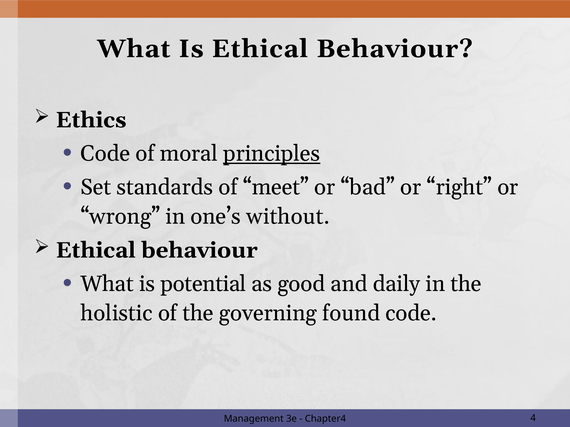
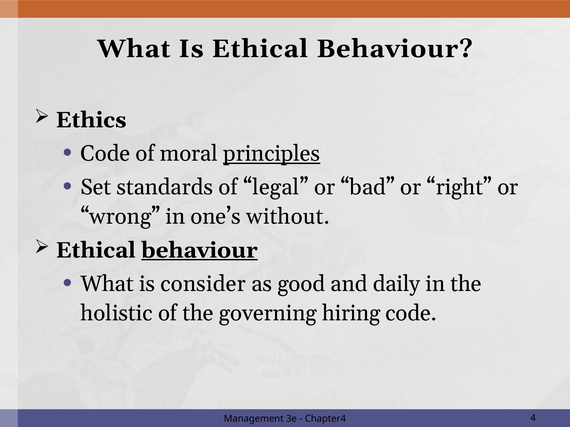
meet: meet -> legal
behaviour at (200, 251) underline: none -> present
potential: potential -> consider
found: found -> hiring
